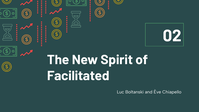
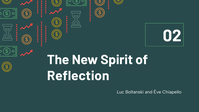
Facilitated: Facilitated -> Reflection
